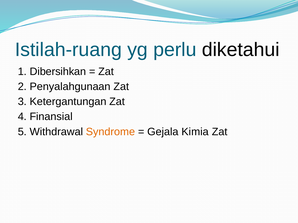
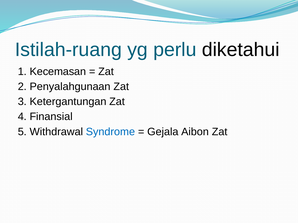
Dibersihkan: Dibersihkan -> Kecemasan
Syndrome colour: orange -> blue
Kimia: Kimia -> Aibon
